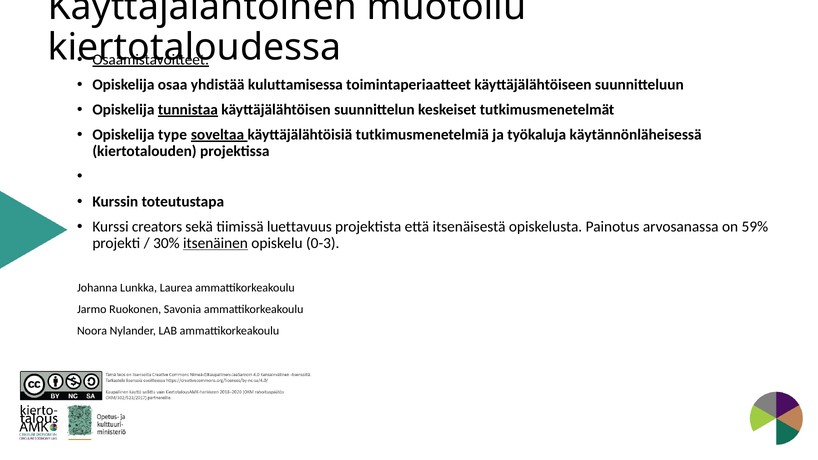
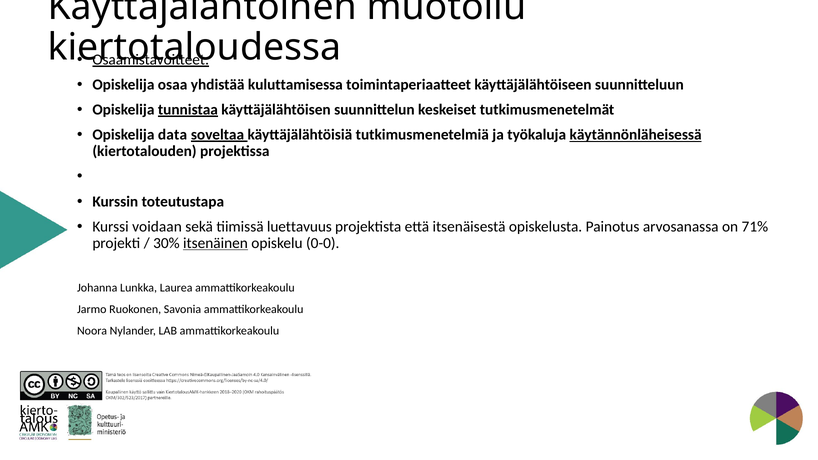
type: type -> data
käytännönläheisessä underline: none -> present
creators: creators -> voidaan
59%: 59% -> 71%
0-3: 0-3 -> 0-0
